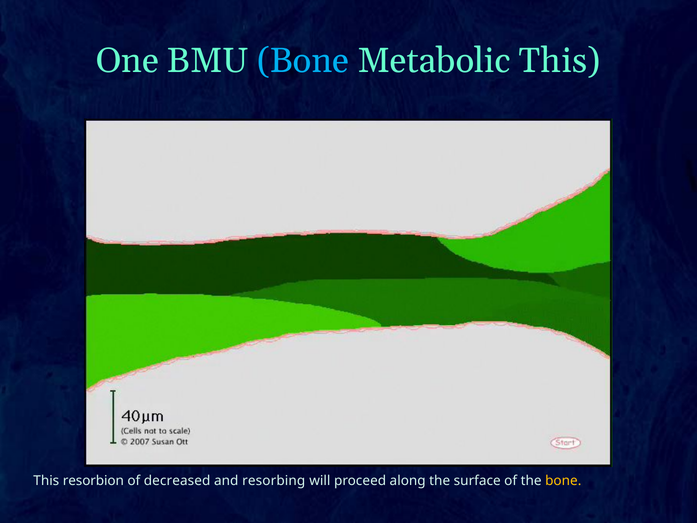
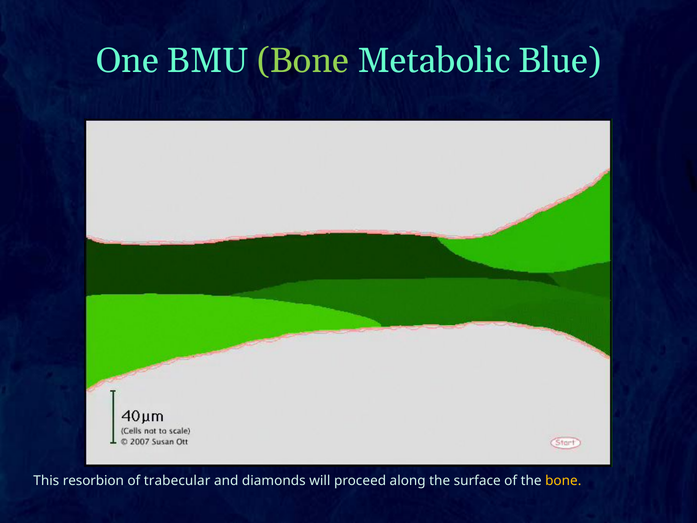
Bone at (303, 61) colour: light blue -> light green
Metabolic This: This -> Blue
decreased: decreased -> trabecular
resorbing: resorbing -> diamonds
